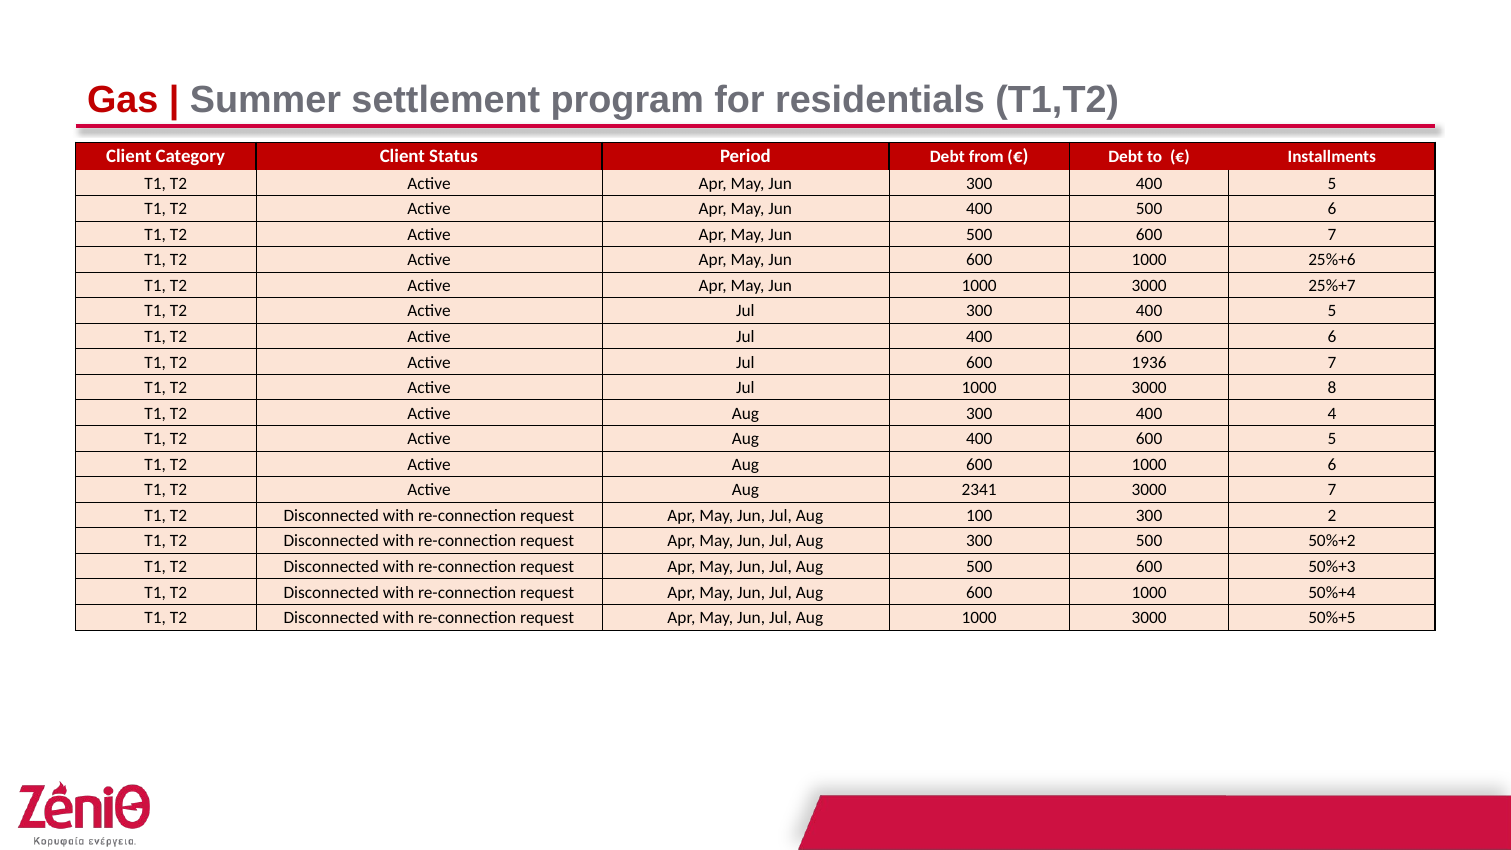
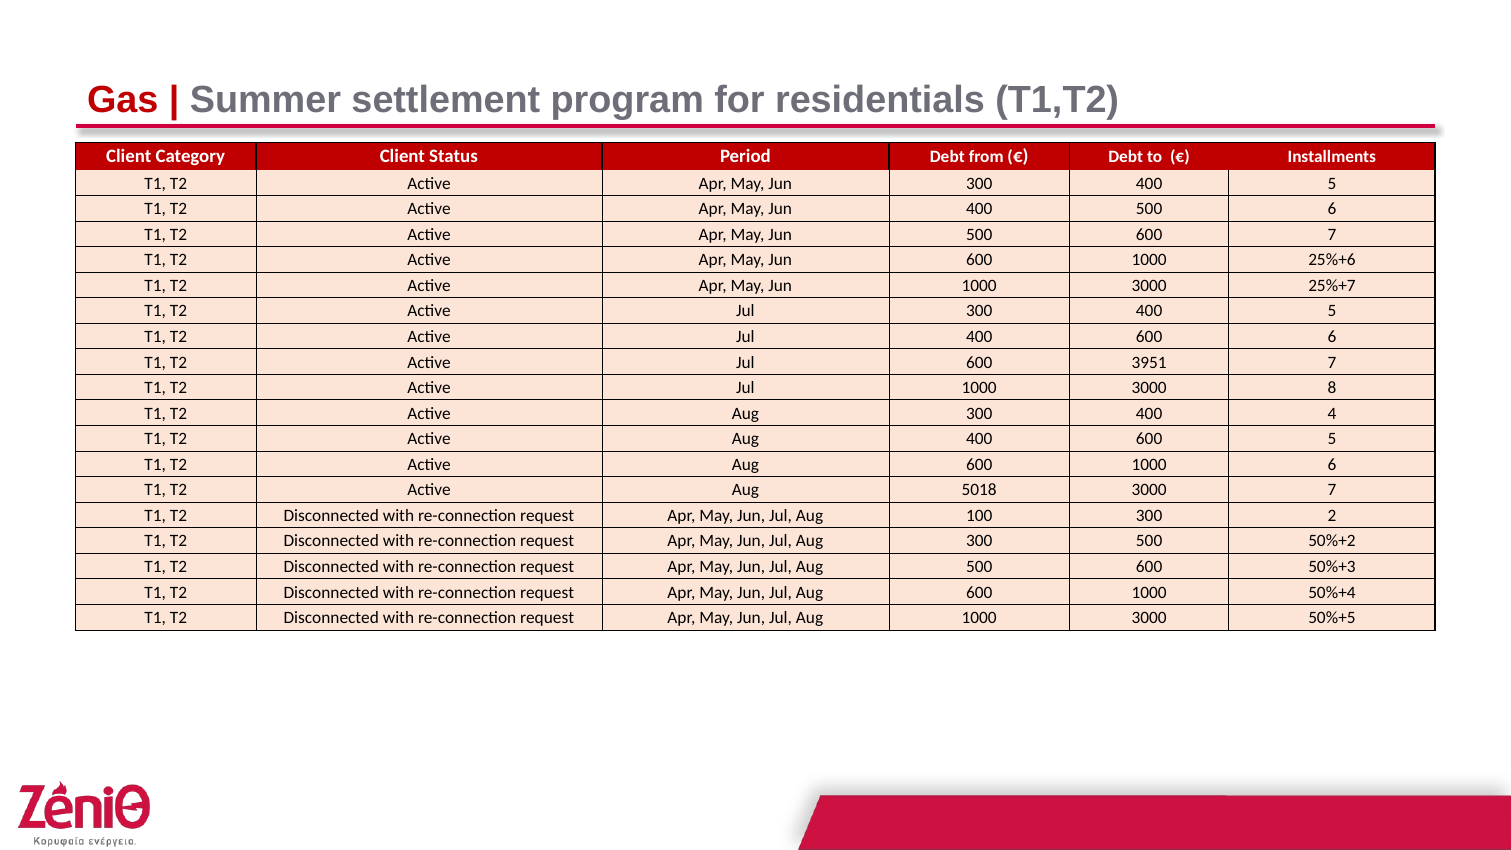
1936: 1936 -> 3951
2341: 2341 -> 5018
